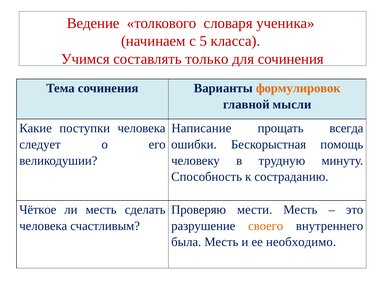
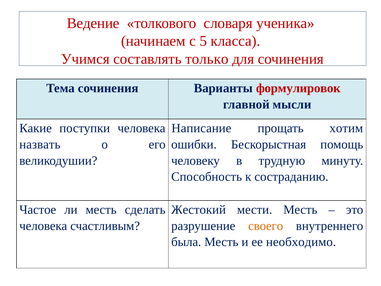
формулировок colour: orange -> red
всегда: всегда -> хотим
следует: следует -> назвать
Чёткое: Чёткое -> Частое
Проверяю: Проверяю -> Жестокий
